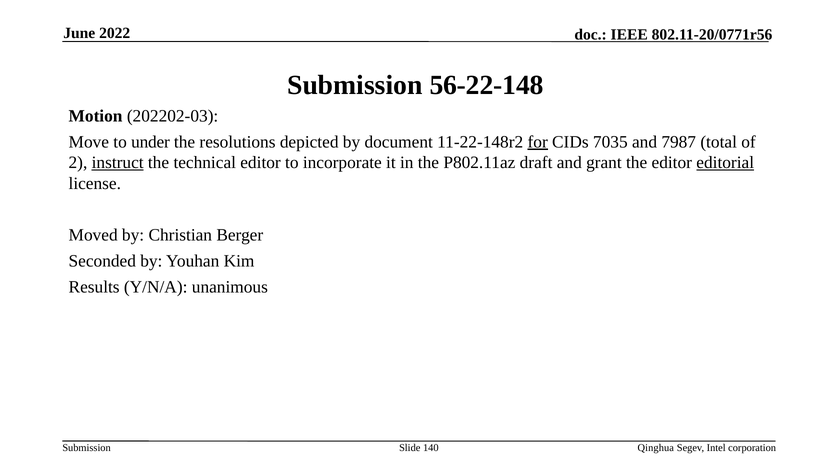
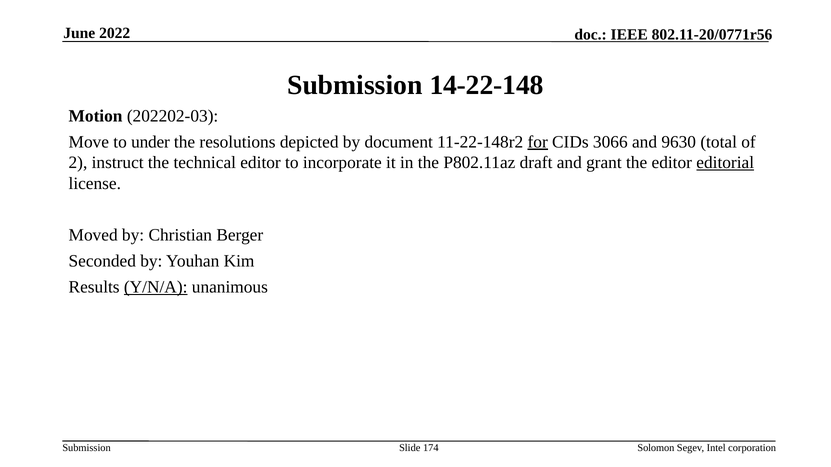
56-22-148: 56-22-148 -> 14-22-148
7035: 7035 -> 3066
7987: 7987 -> 9630
instruct underline: present -> none
Y/N/A underline: none -> present
140: 140 -> 174
Qinghua: Qinghua -> Solomon
